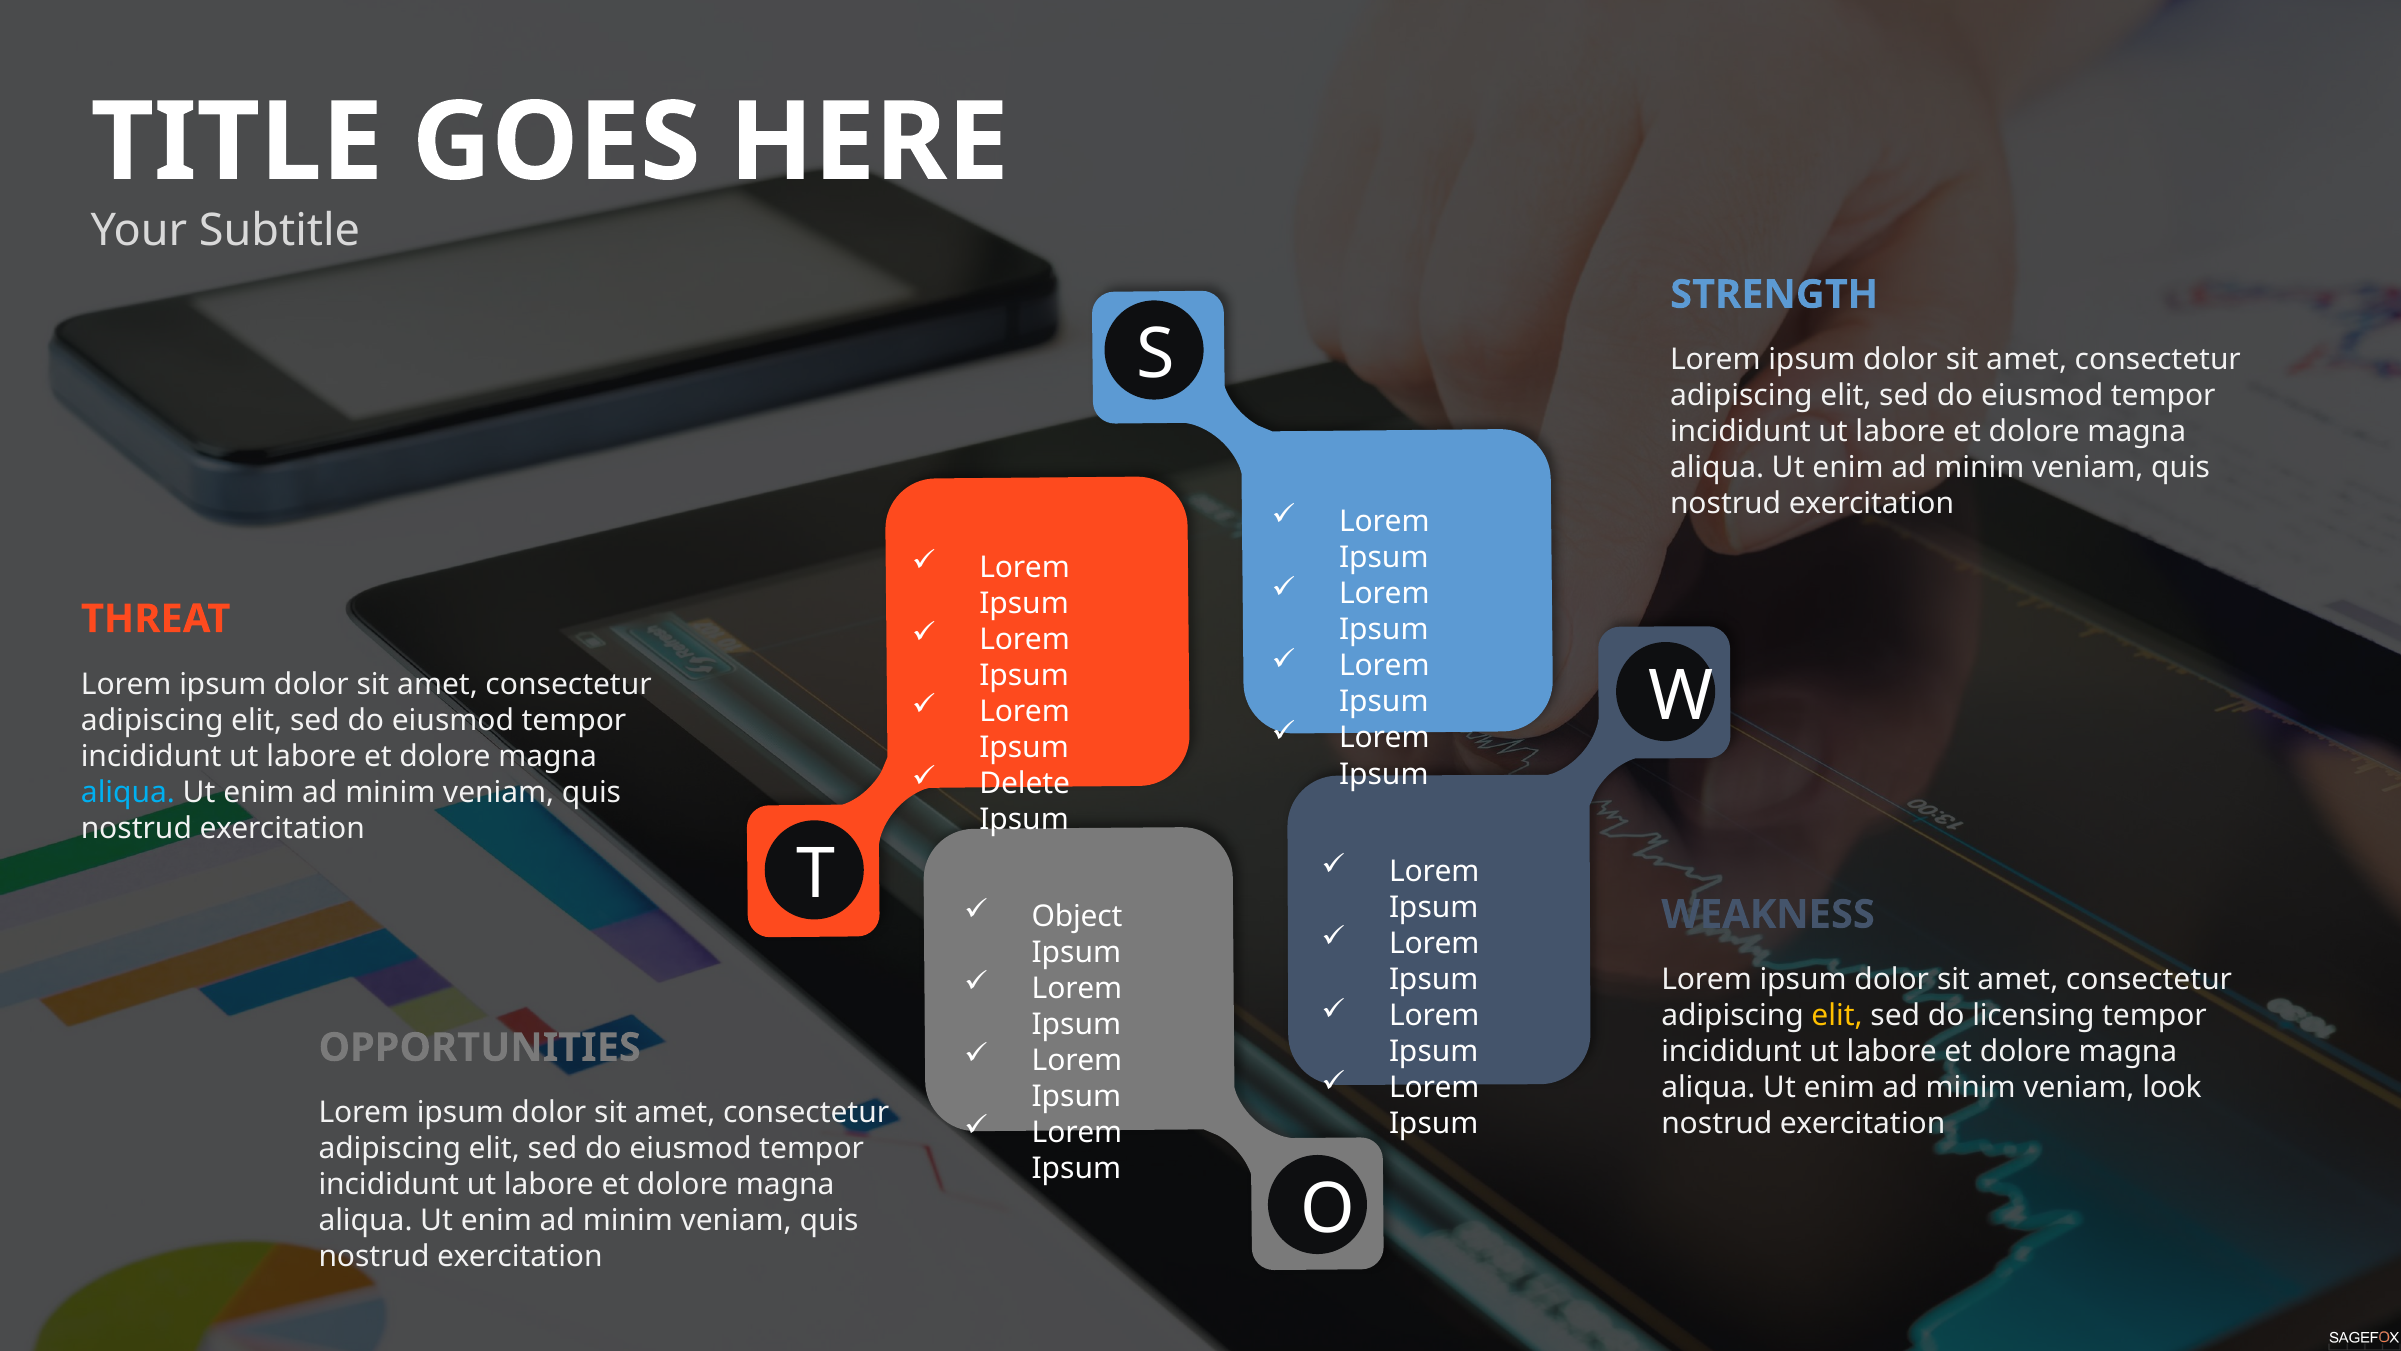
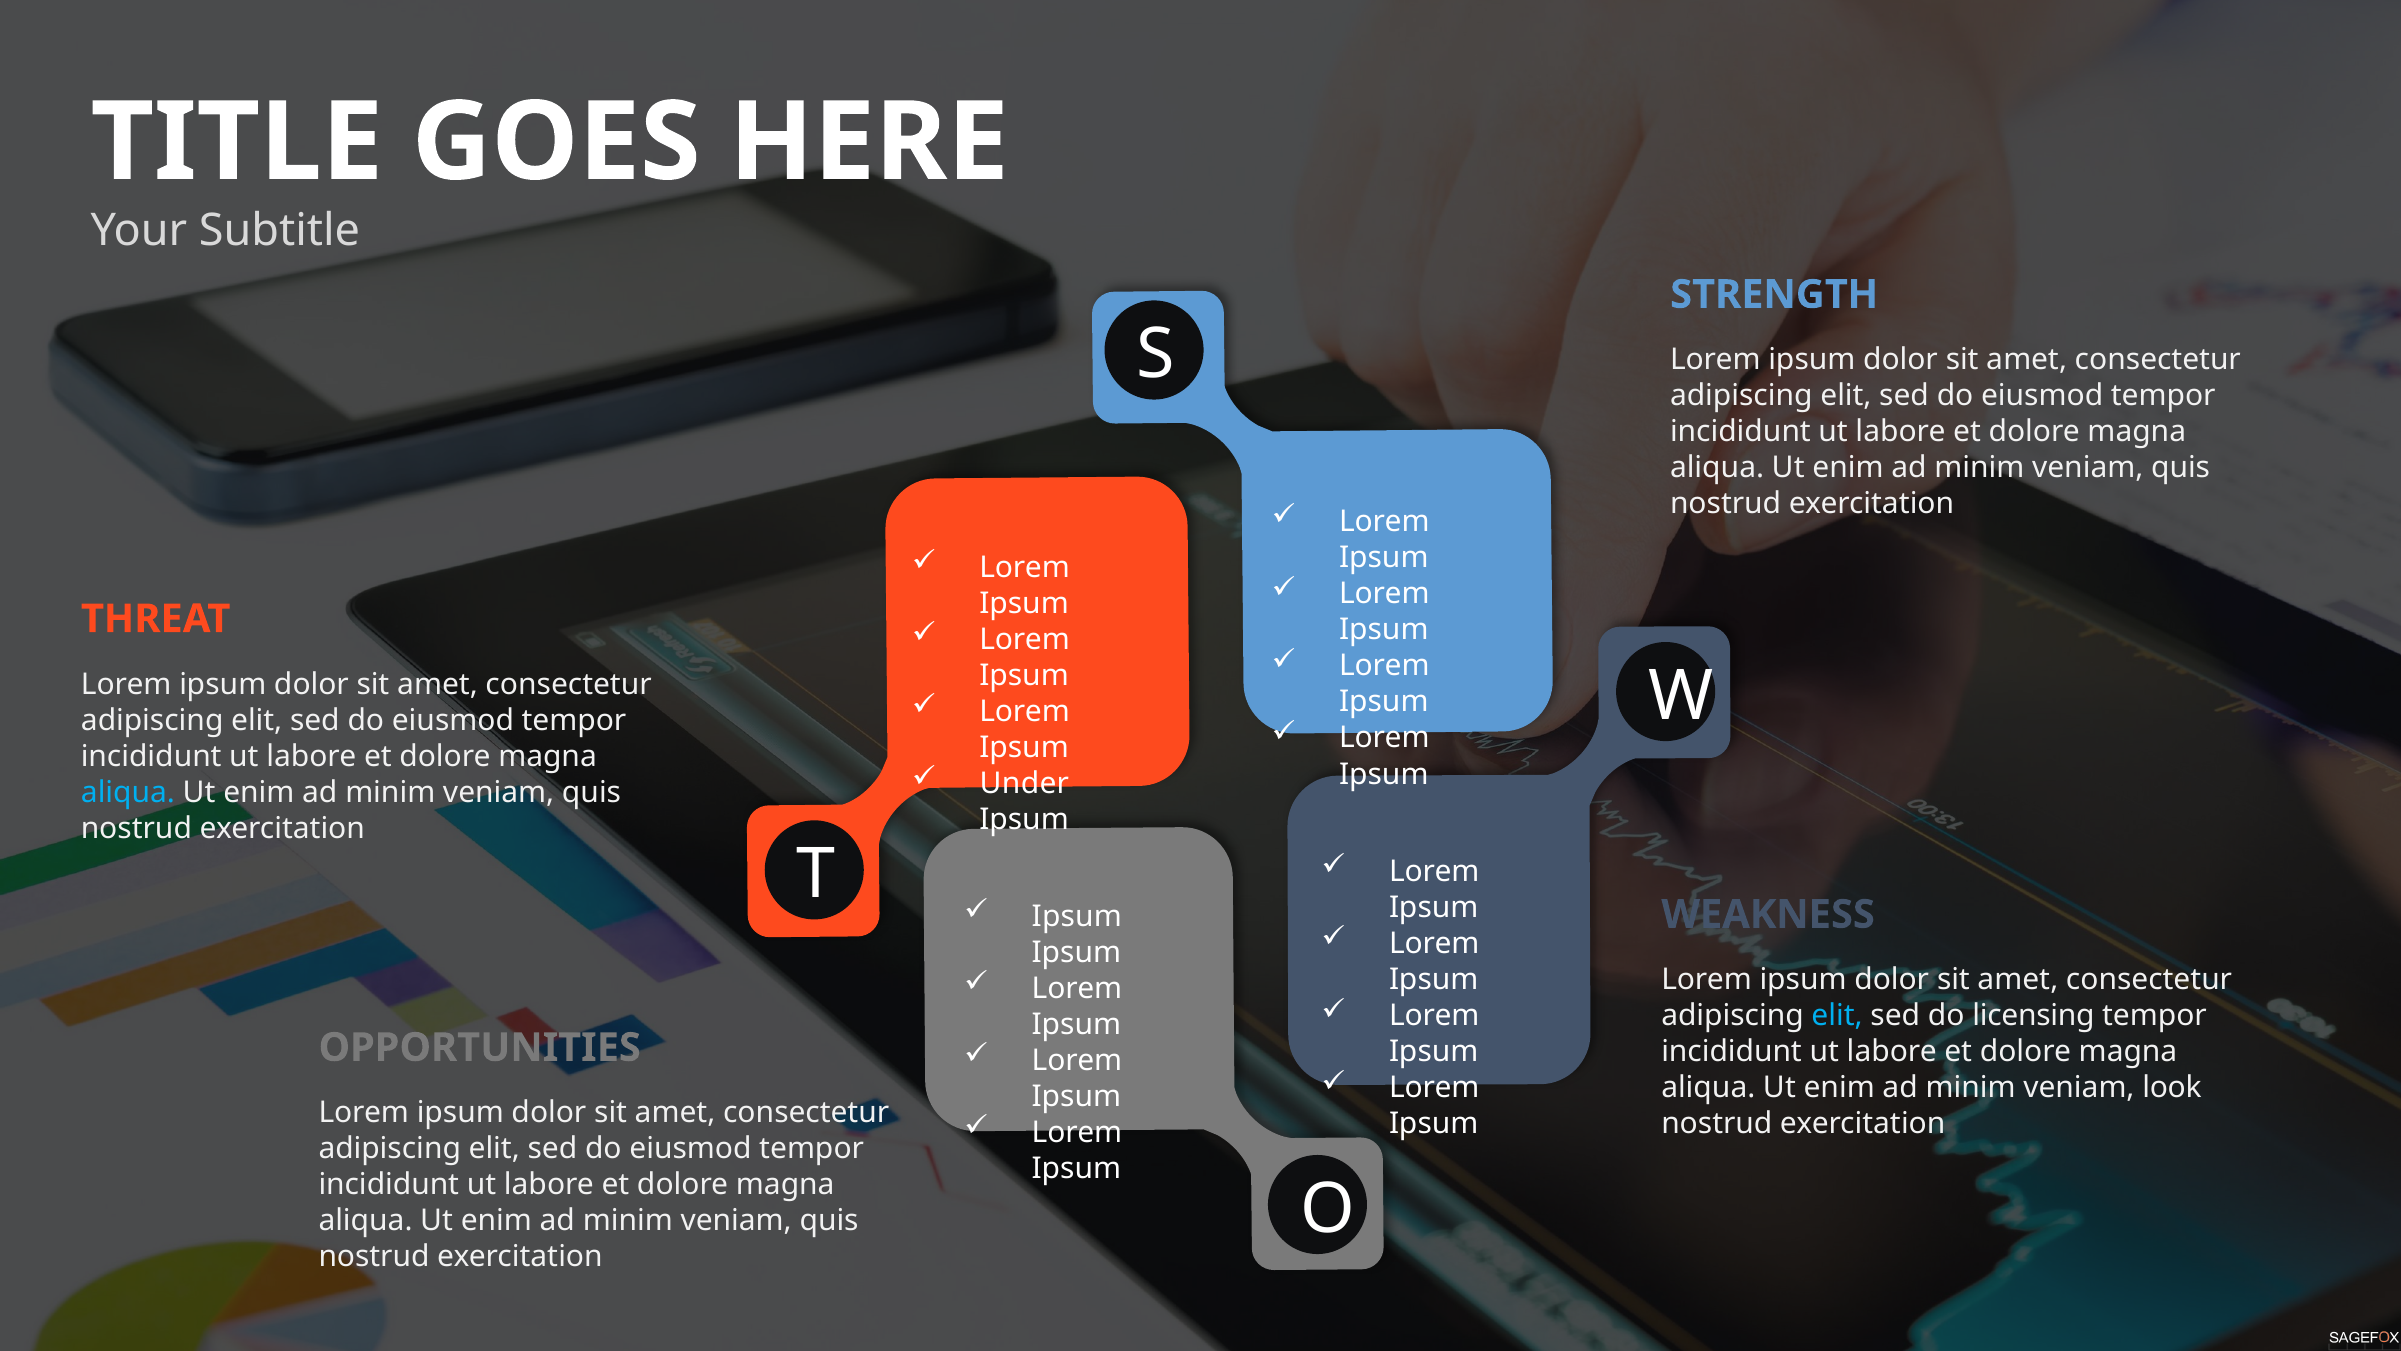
Delete: Delete -> Under
Object at (1077, 916): Object -> Ipsum
elit at (1837, 1016) colour: yellow -> light blue
